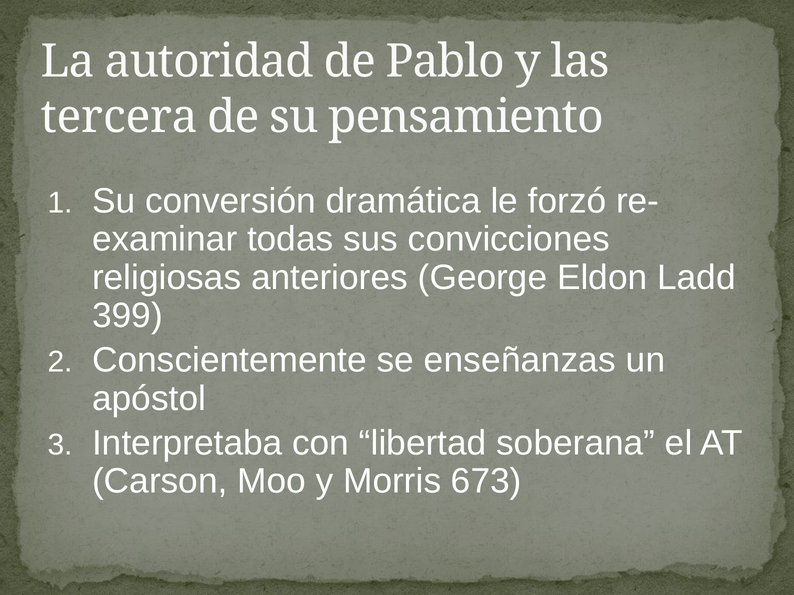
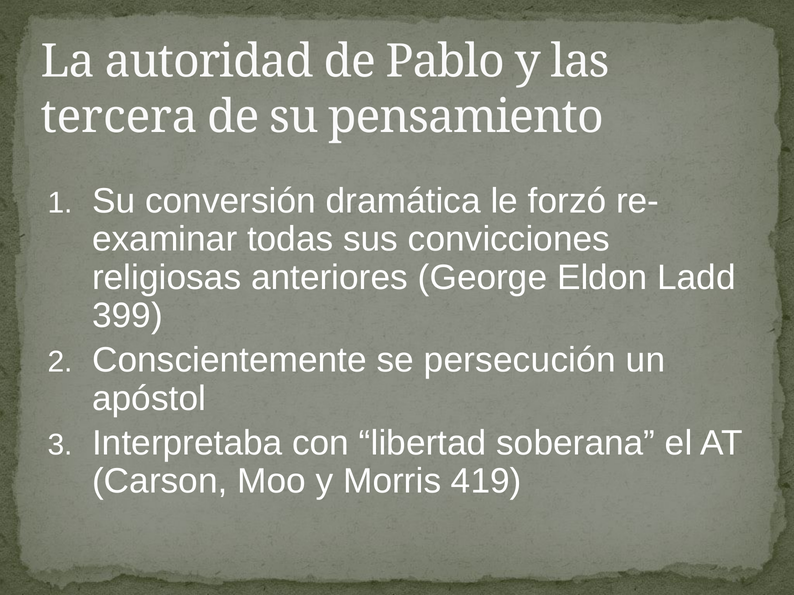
enseñanzas: enseñanzas -> persecución
673: 673 -> 419
